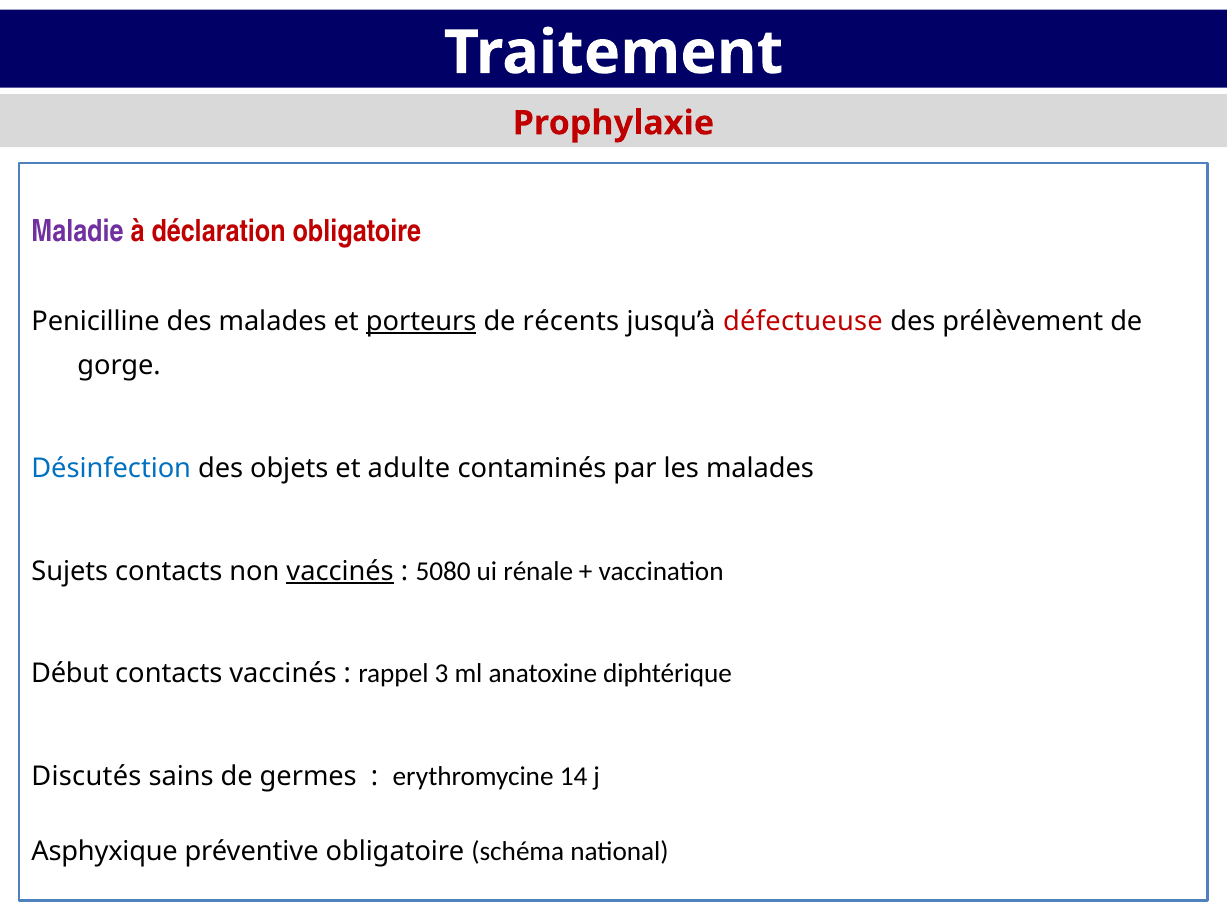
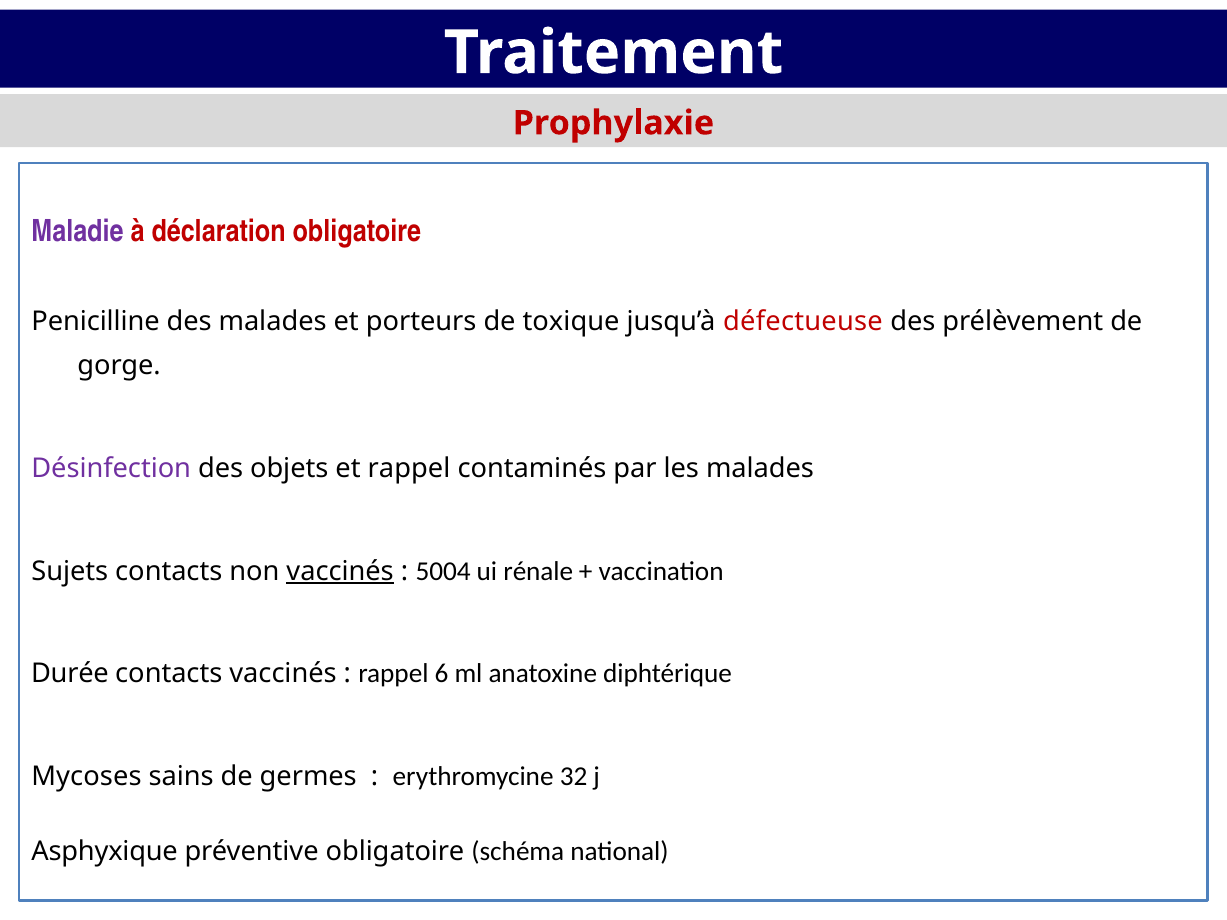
porteurs underline: present -> none
récents: récents -> toxique
Désinfection colour: blue -> purple
et adulte: adulte -> rappel
5080: 5080 -> 5004
Début: Début -> Durée
3: 3 -> 6
Discutés: Discutés -> Mycoses
14: 14 -> 32
